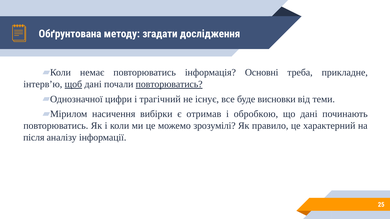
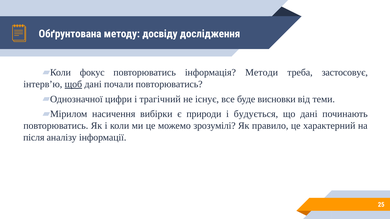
згадати: згадати -> досвіду
немає: немає -> фокус
Основні: Основні -> Методи
прикладне: прикладне -> застосовує
повторюватись at (169, 84) underline: present -> none
отримав: отримав -> природи
обробкою: обробкою -> будується
